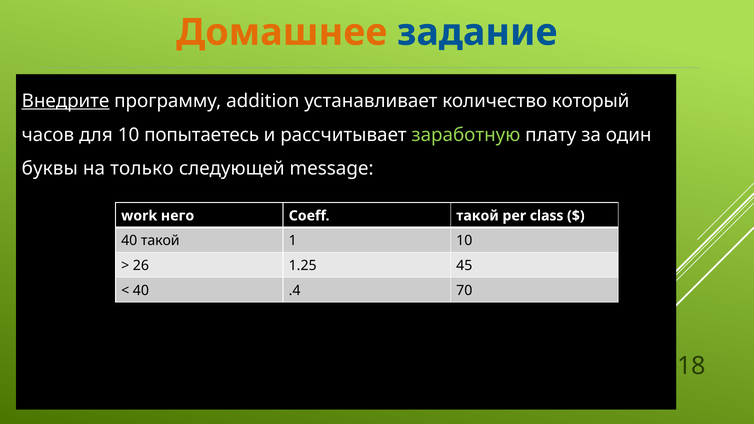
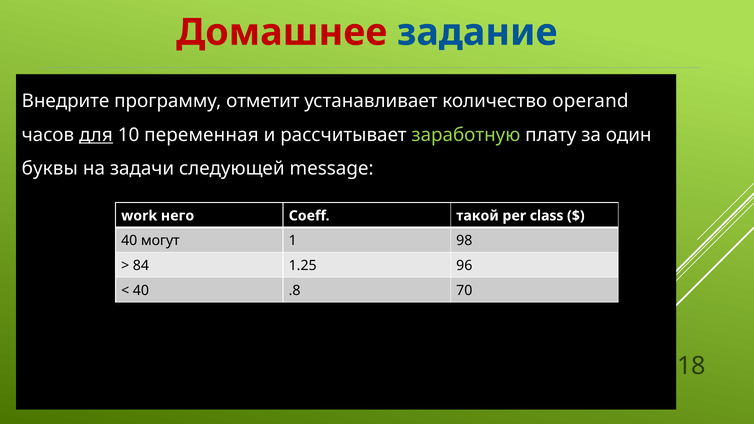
Домашнее colour: orange -> red
Внедрите underline: present -> none
addition: addition -> отметит
который: который -> operand
для underline: none -> present
попытаетесь: попытаетесь -> переменная
только: только -> задачи
40 такой: такой -> могут
1 10: 10 -> 98
26: 26 -> 84
45: 45 -> 96
.4: .4 -> .8
